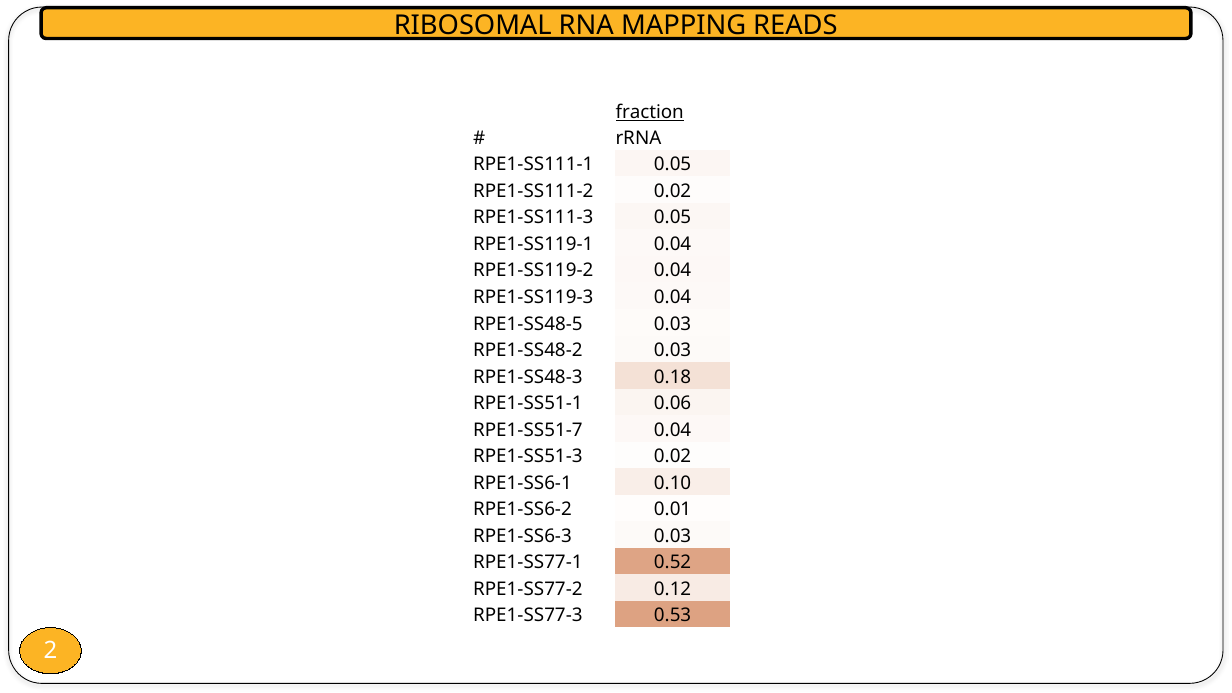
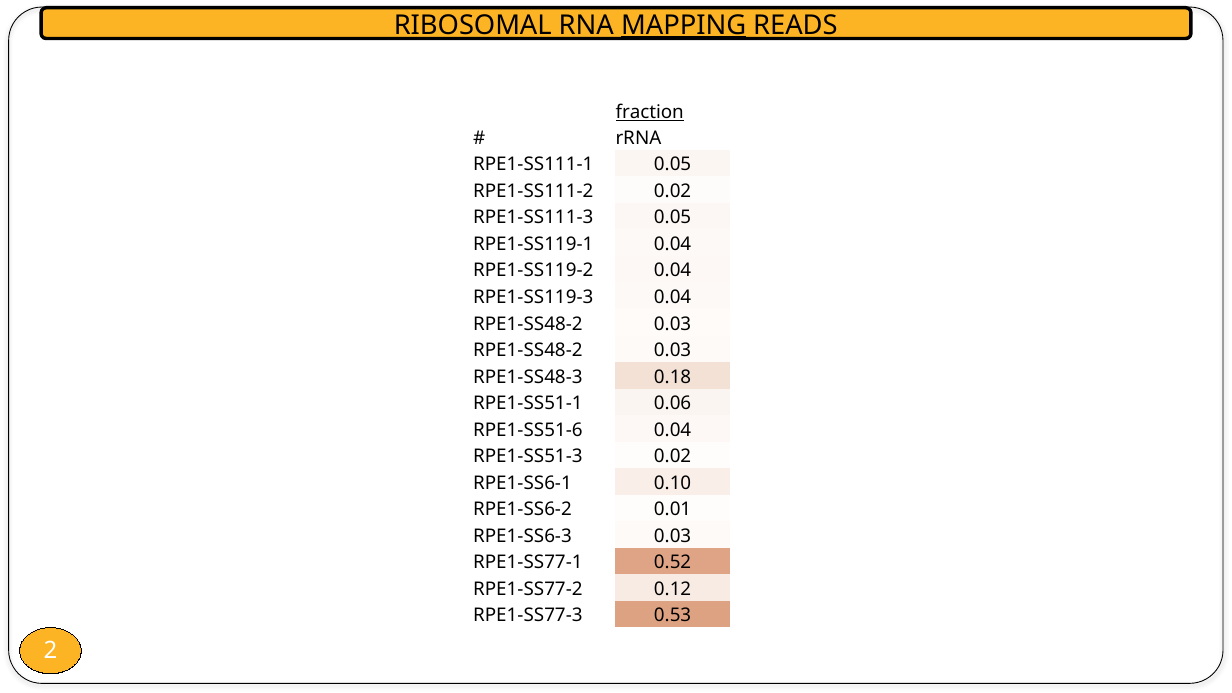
MAPPING underline: none -> present
RPE1-SS48-5 at (528, 324): RPE1-SS48-5 -> RPE1-SS48-2
RPE1-SS51-7: RPE1-SS51-7 -> RPE1-SS51-6
